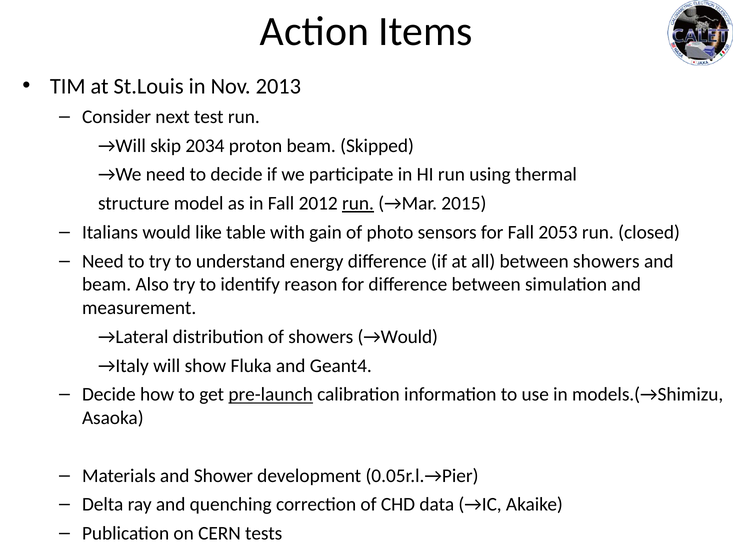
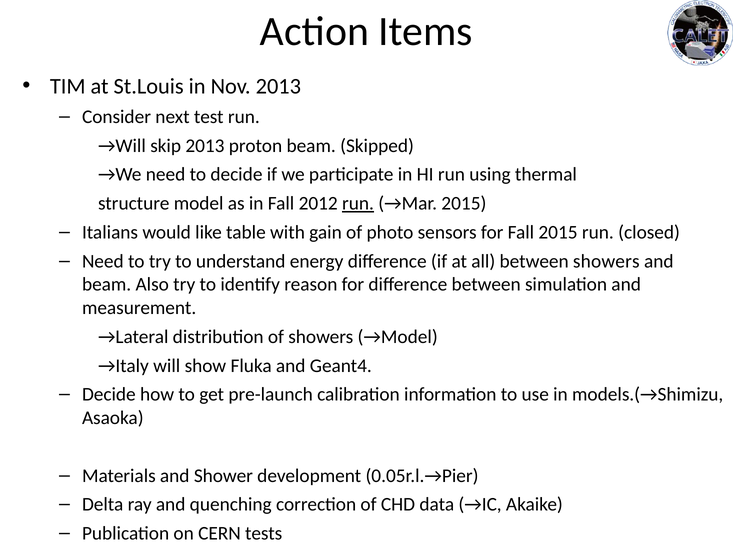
skip 2034: 2034 -> 2013
Fall 2053: 2053 -> 2015
→Would: →Would -> →Model
pre-launch underline: present -> none
